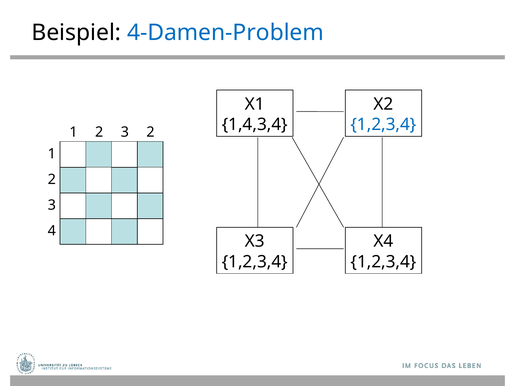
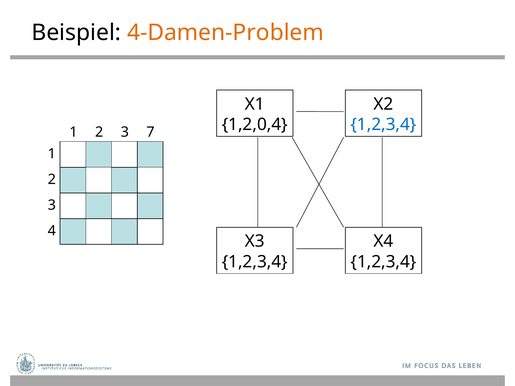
4-Damen-Problem colour: blue -> orange
1,4,3,4: 1,4,3,4 -> 1,2,0,4
2 2: 2 -> 7
